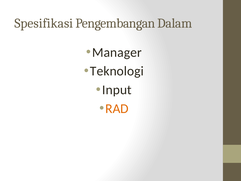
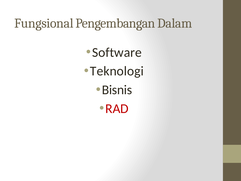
Spesifikasi: Spesifikasi -> Fungsional
Manager: Manager -> Software
Input: Input -> Bisnis
RAD colour: orange -> red
